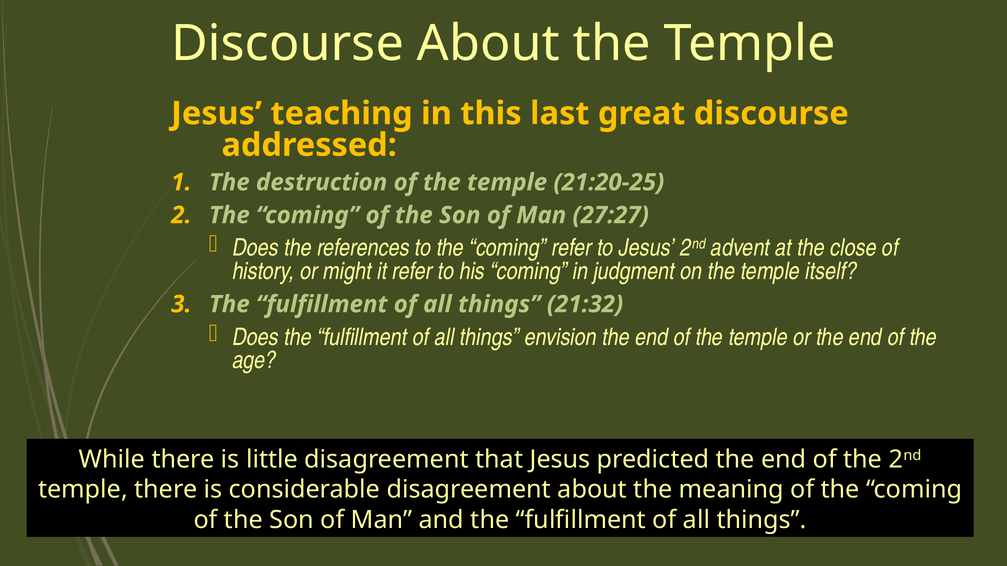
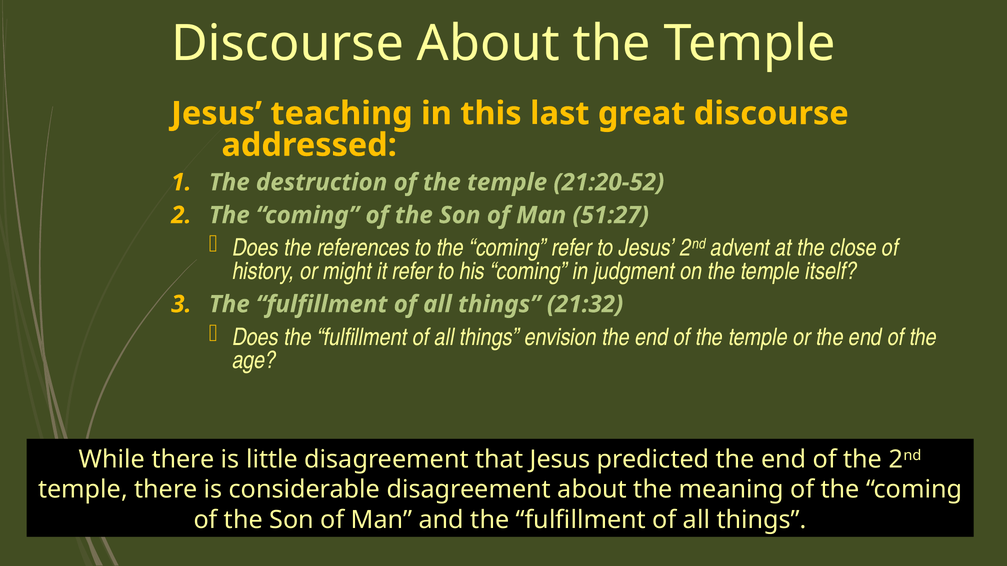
21:20-25: 21:20-25 -> 21:20-52
27:27: 27:27 -> 51:27
